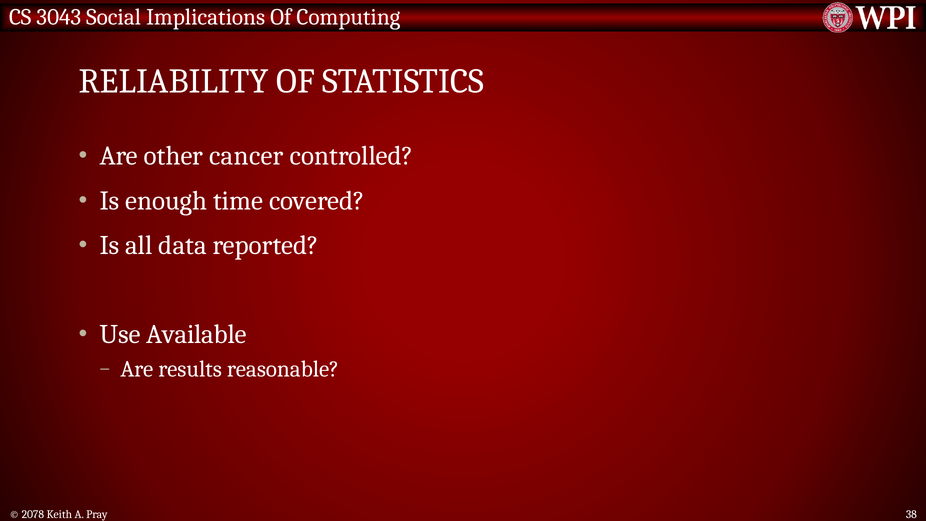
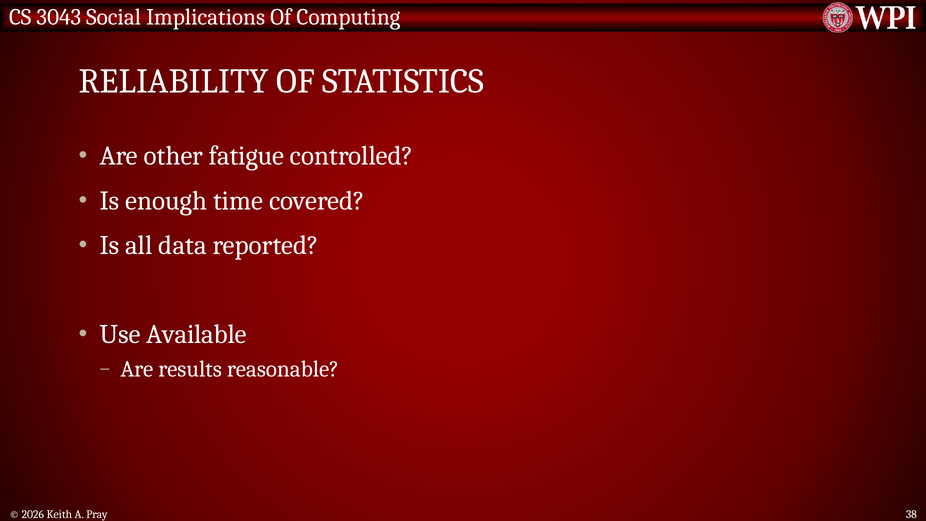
cancer: cancer -> fatigue
2078: 2078 -> 2026
